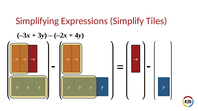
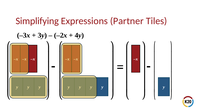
Simplify: Simplify -> Partner
